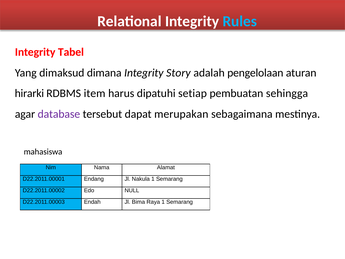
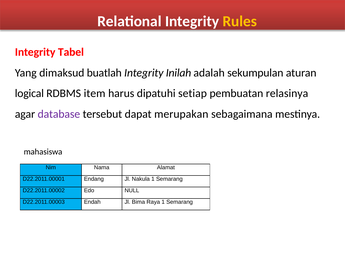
Rules colour: light blue -> yellow
dimana: dimana -> buatlah
Story: Story -> Inilah
pengelolaan: pengelolaan -> sekumpulan
hirarki: hirarki -> logical
sehingga: sehingga -> relasinya
